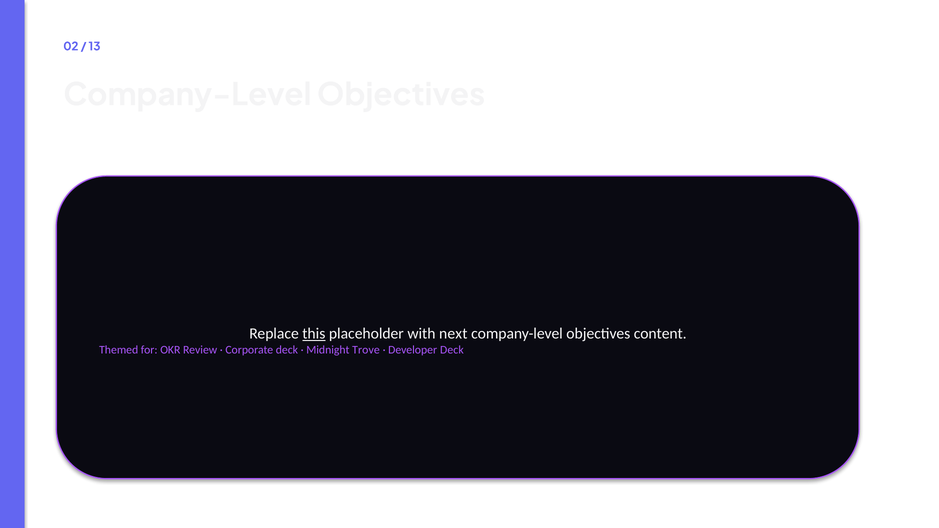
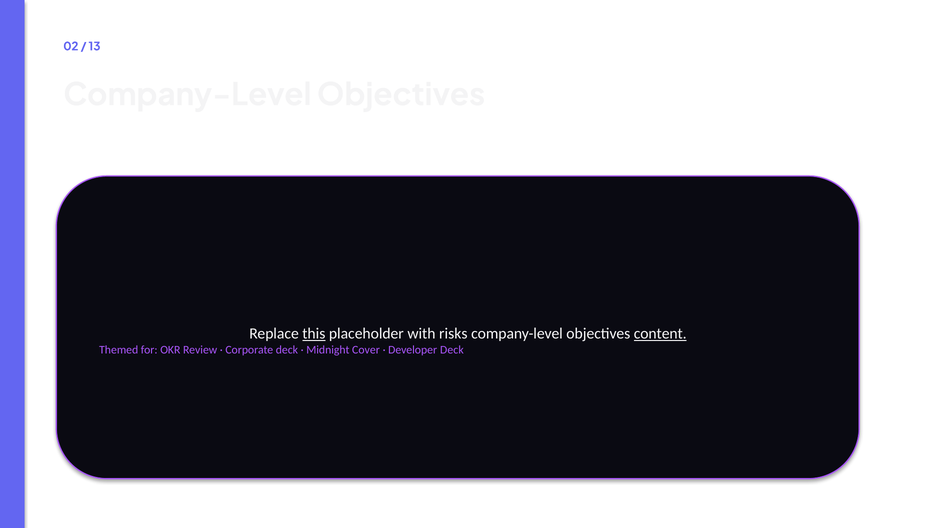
next: next -> risks
content underline: none -> present
Trove: Trove -> Cover
